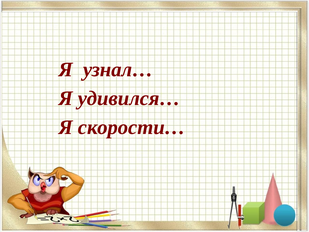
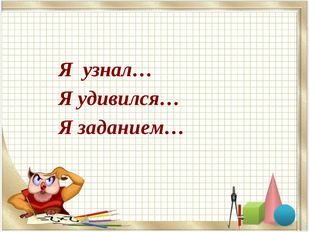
скорости…: скорости… -> заданием…
